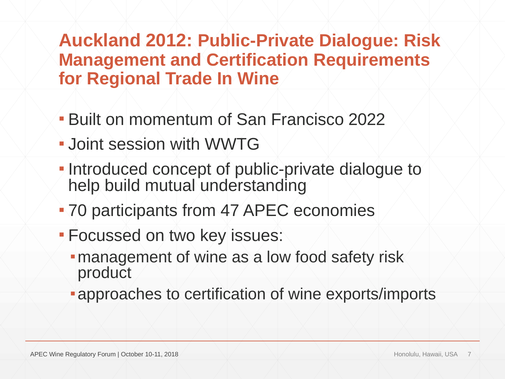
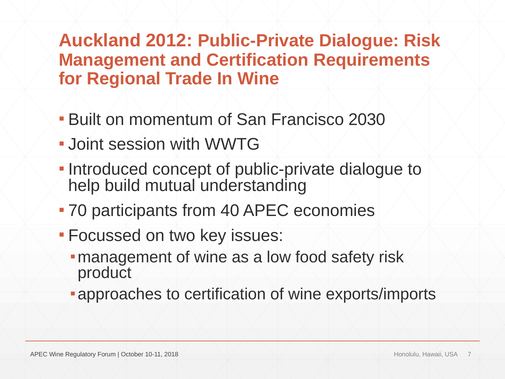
2022: 2022 -> 2030
47: 47 -> 40
